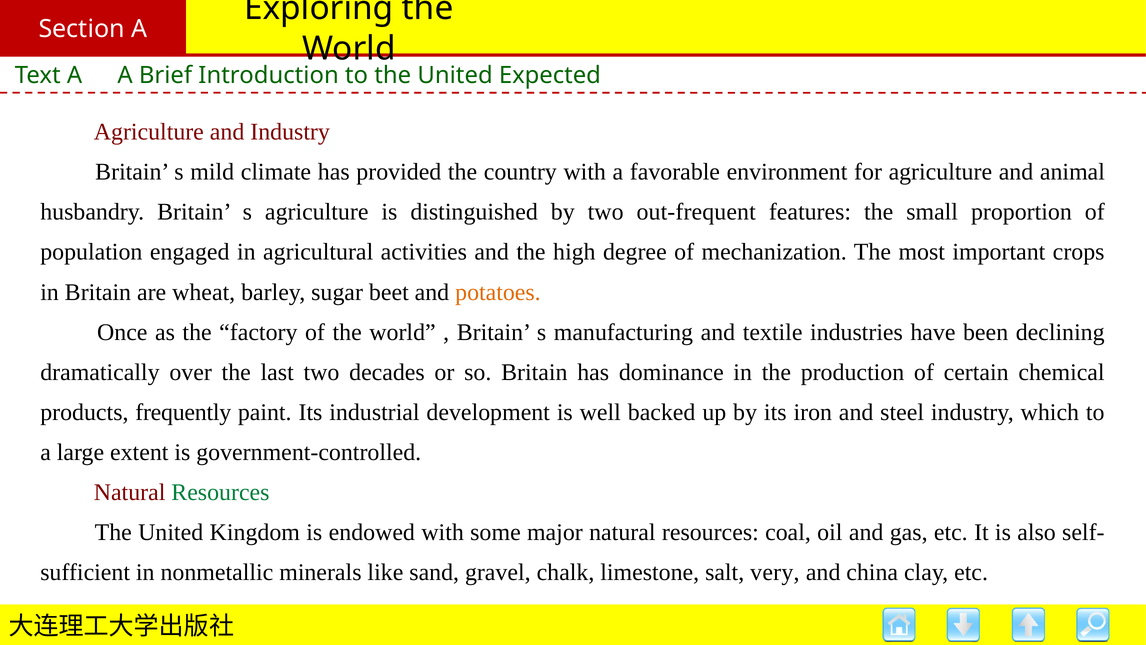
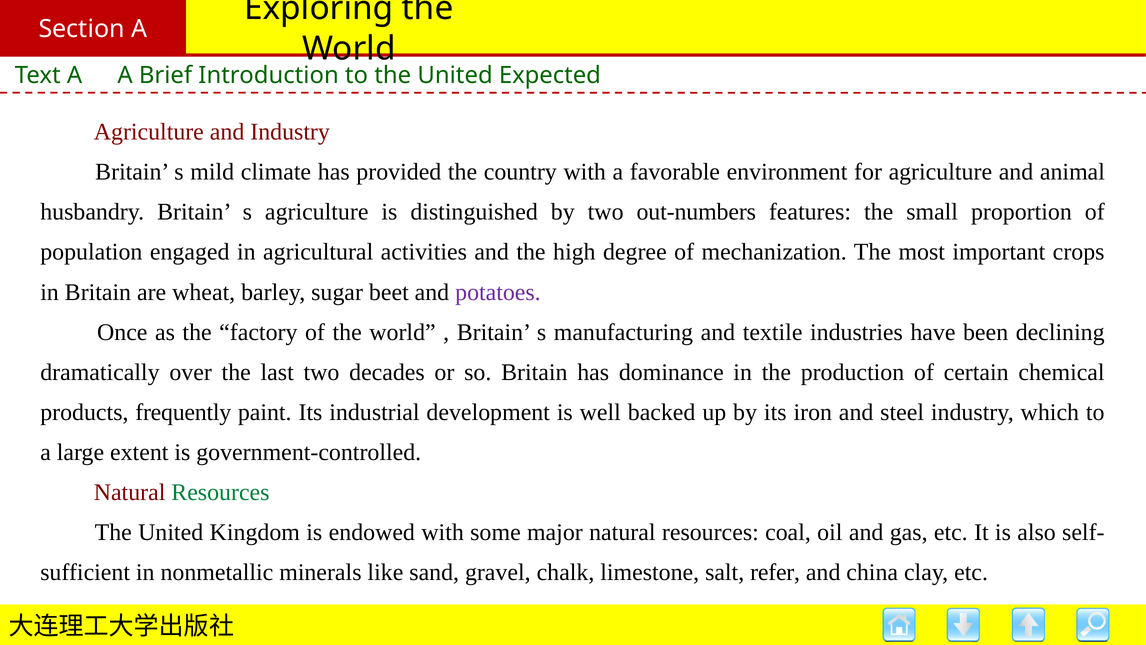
out-frequent: out-frequent -> out-numbers
potatoes colour: orange -> purple
very: very -> refer
